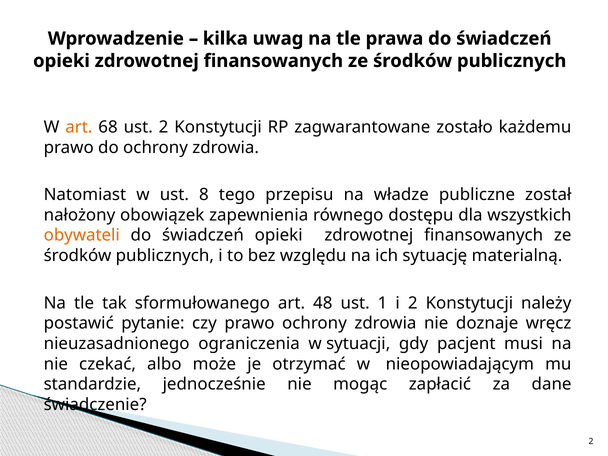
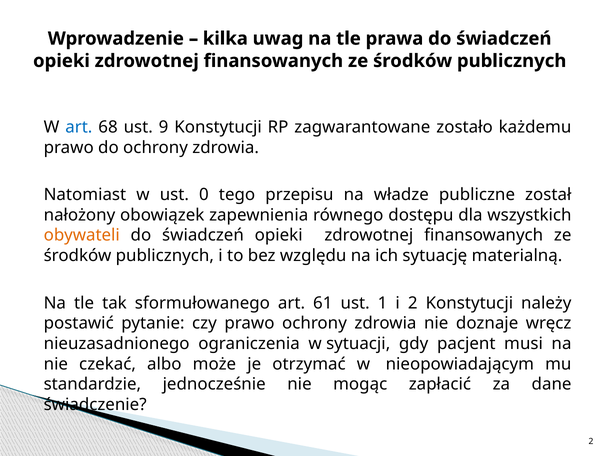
art at (79, 127) colour: orange -> blue
ust 2: 2 -> 9
8: 8 -> 0
48: 48 -> 61
